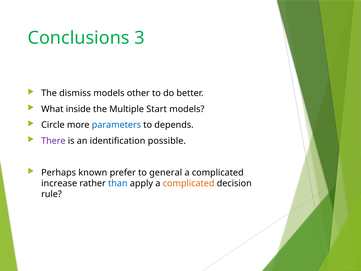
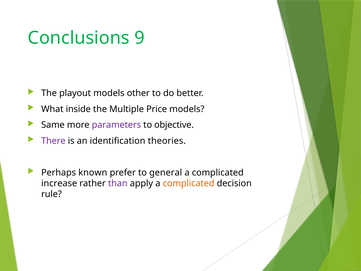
3: 3 -> 9
dismiss: dismiss -> playout
Start: Start -> Price
Circle: Circle -> Same
parameters colour: blue -> purple
depends: depends -> objective
possible: possible -> theories
than colour: blue -> purple
